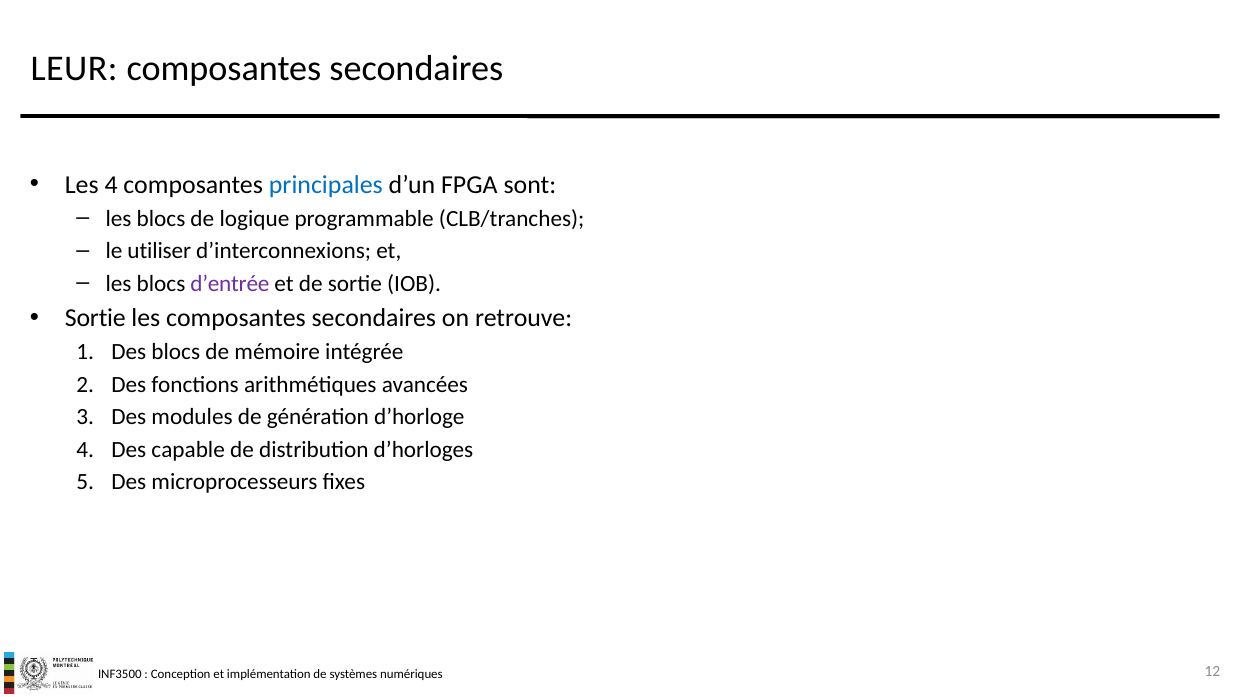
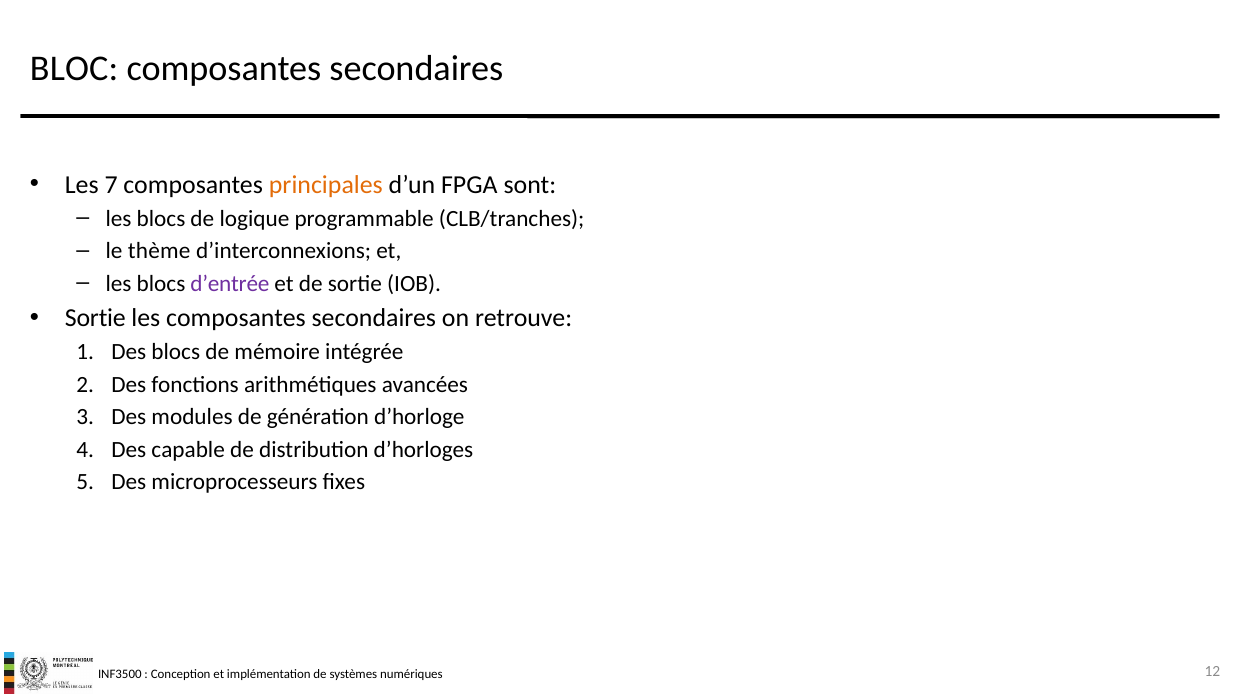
LEUR: LEUR -> BLOC
Les 4: 4 -> 7
principales colour: blue -> orange
utiliser: utiliser -> thème
